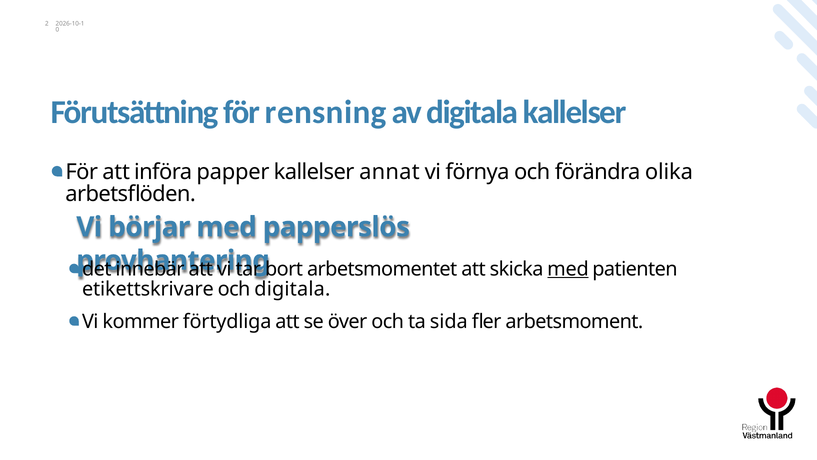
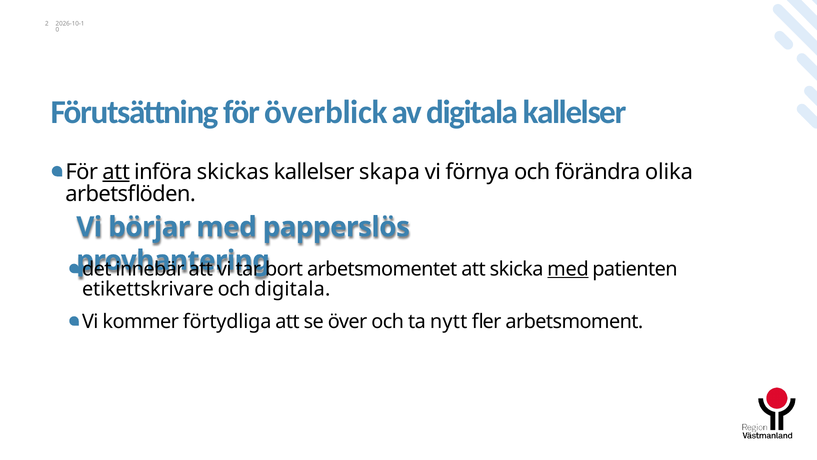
rensning: rensning -> överblick
att at (116, 172) underline: none -> present
papper: papper -> skickas
annat: annat -> skapa
sida: sida -> nytt
